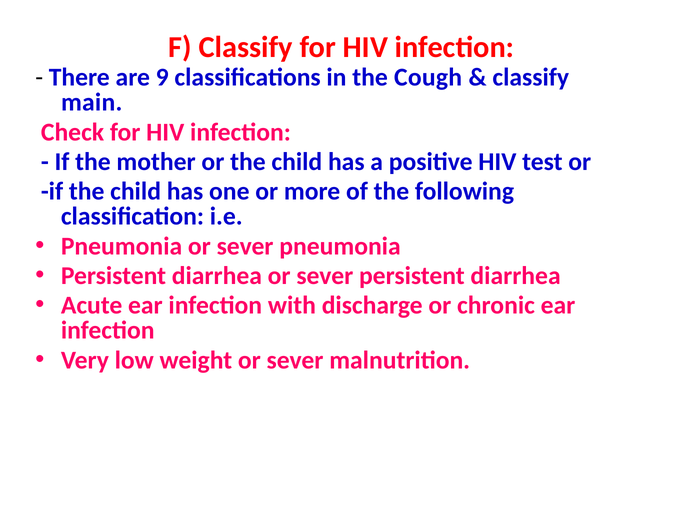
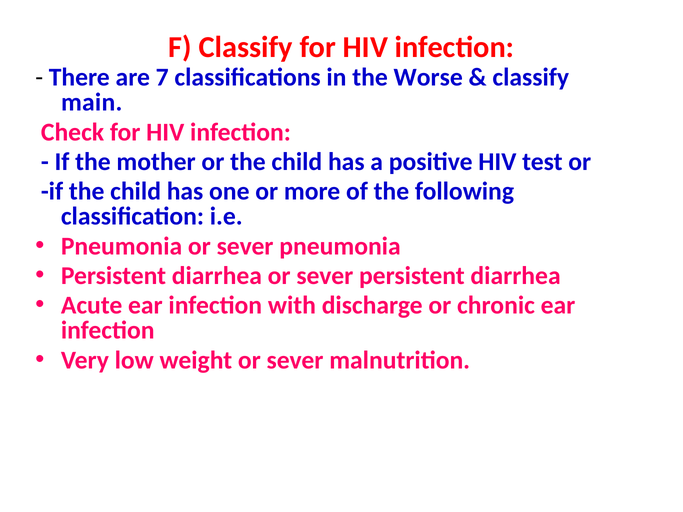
9: 9 -> 7
Cough: Cough -> Worse
